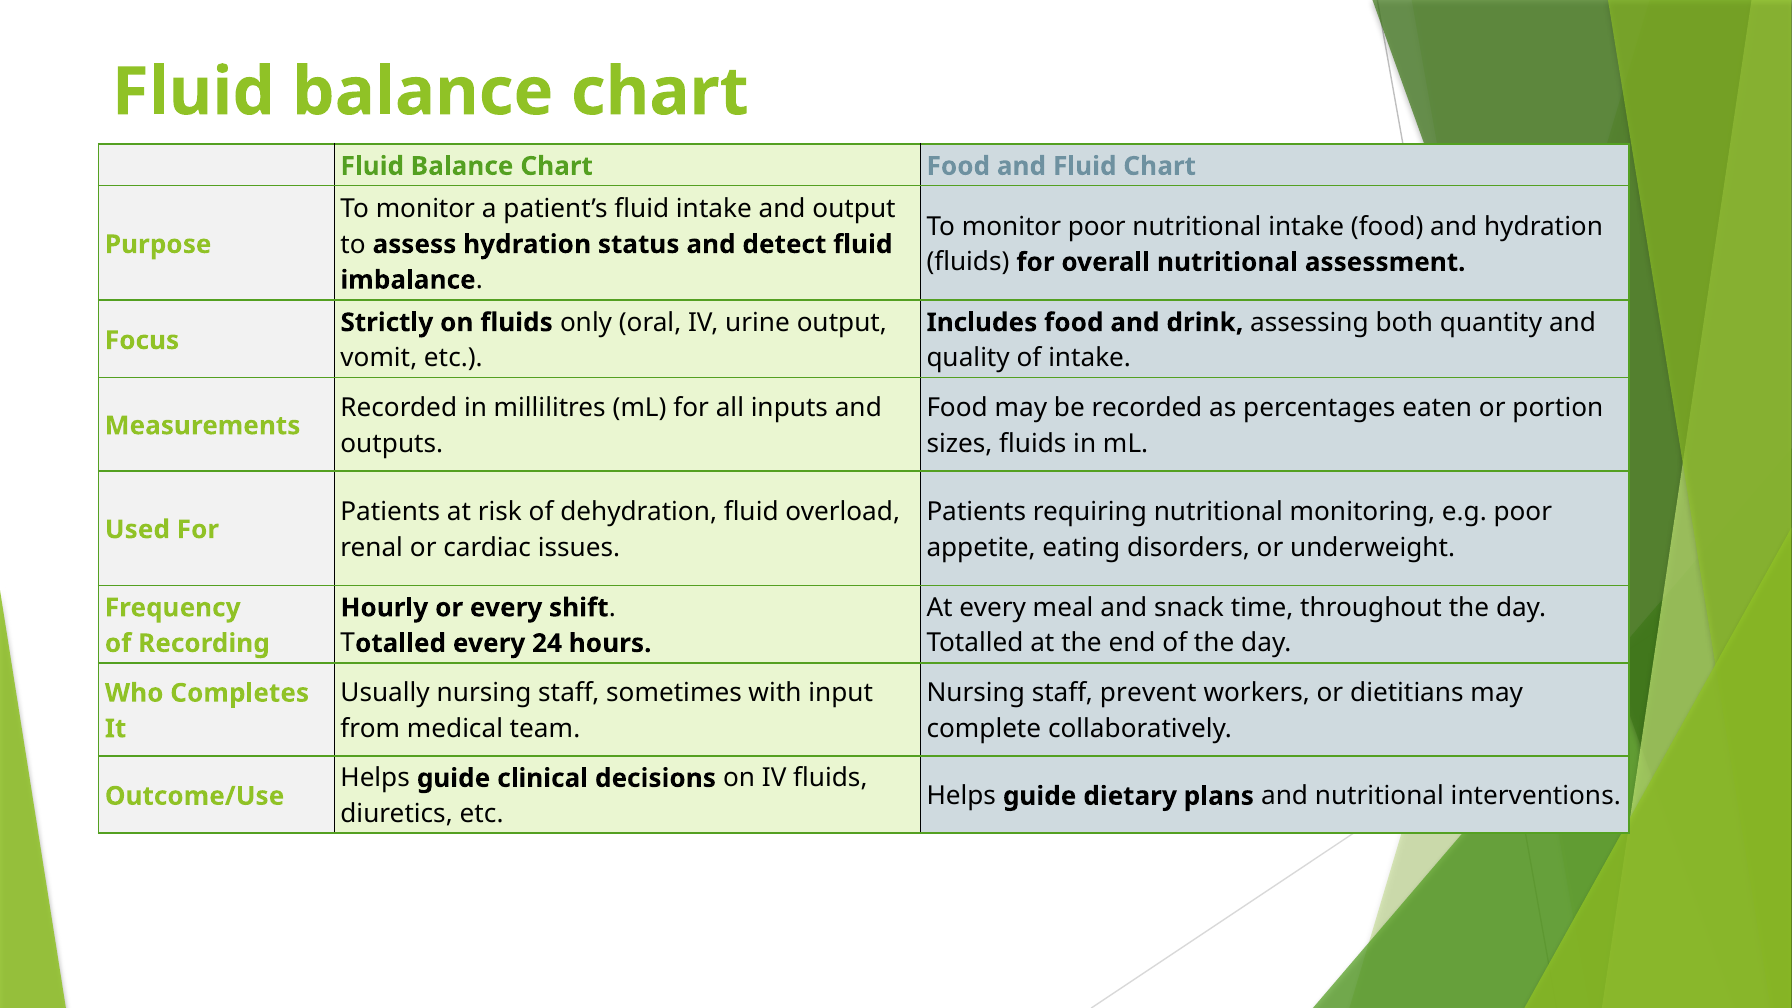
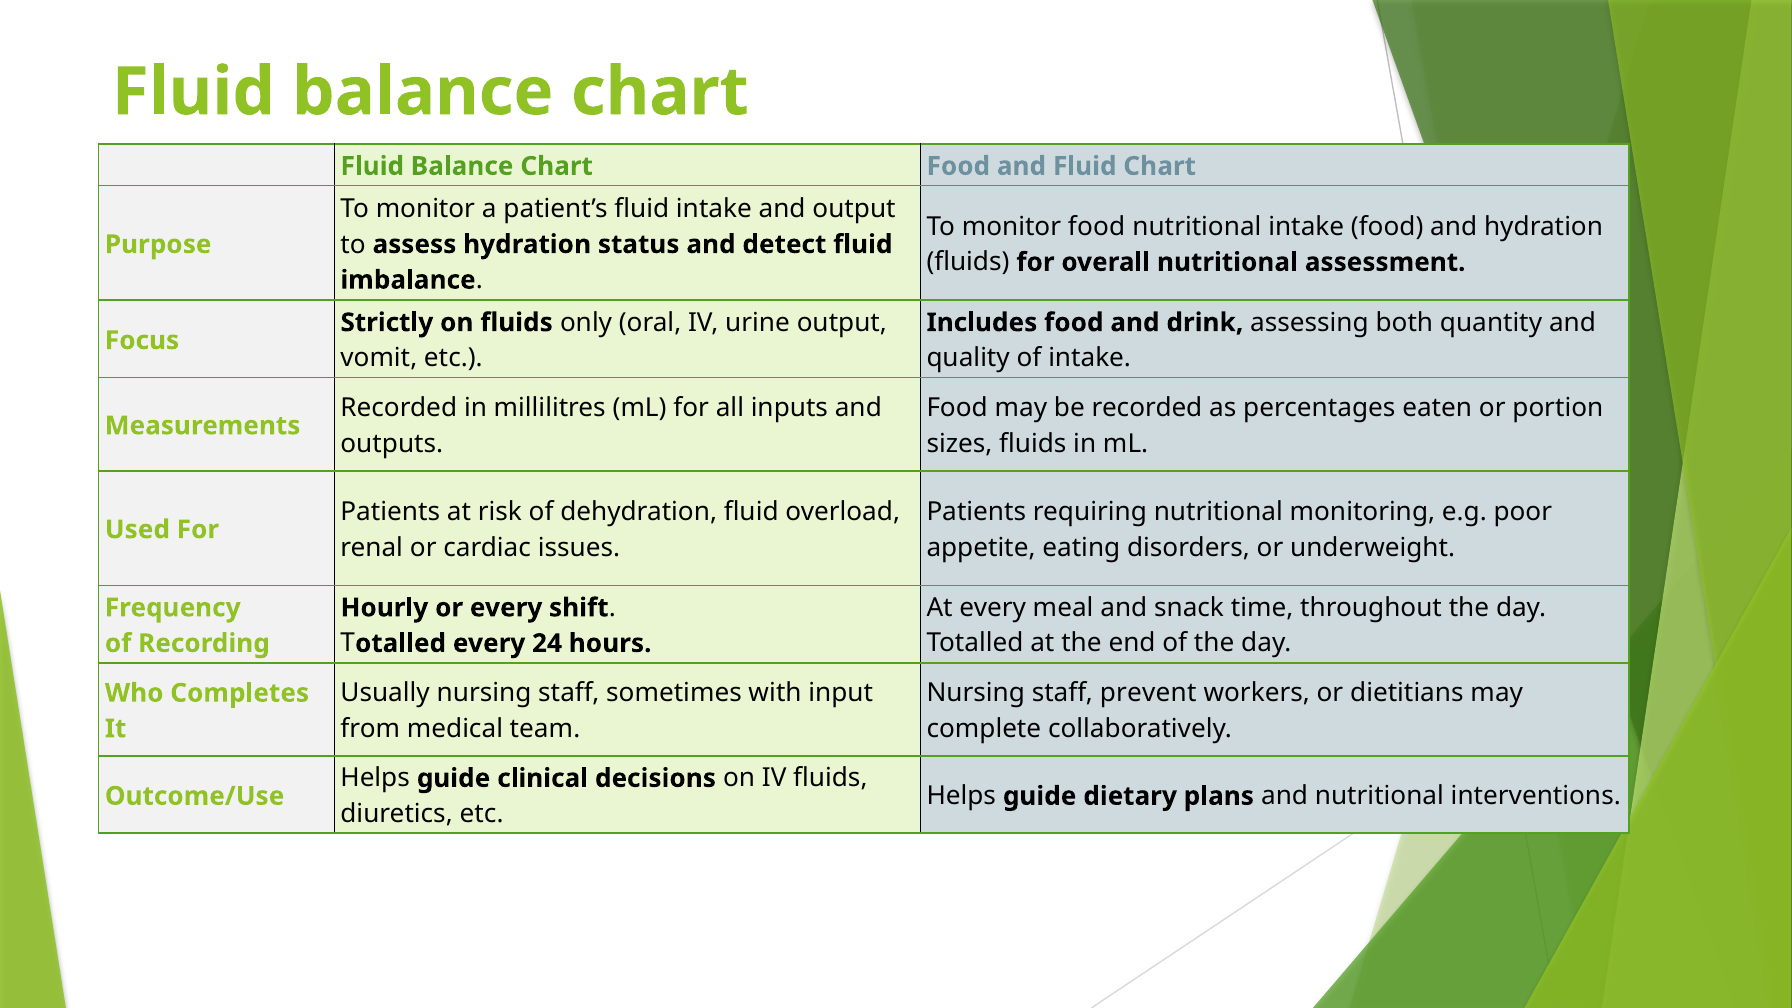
monitor poor: poor -> food
